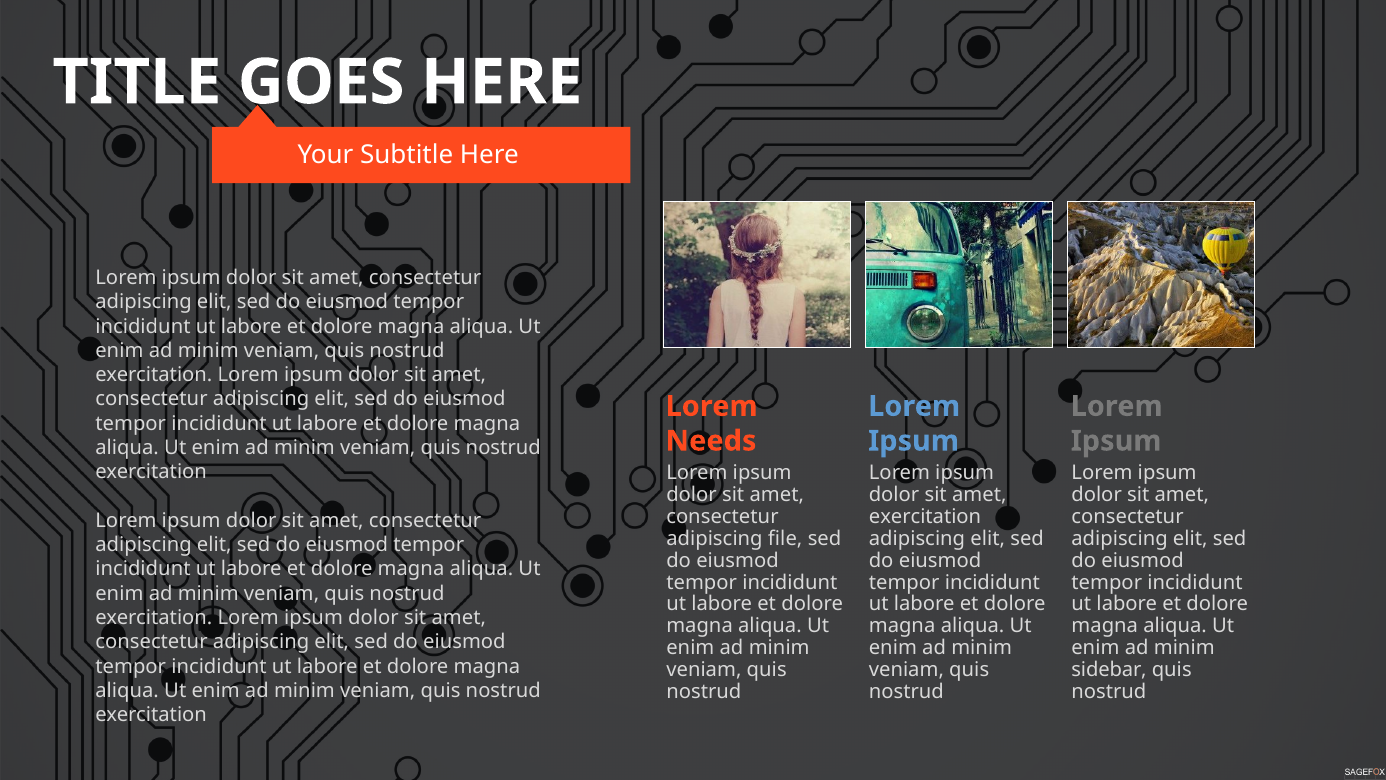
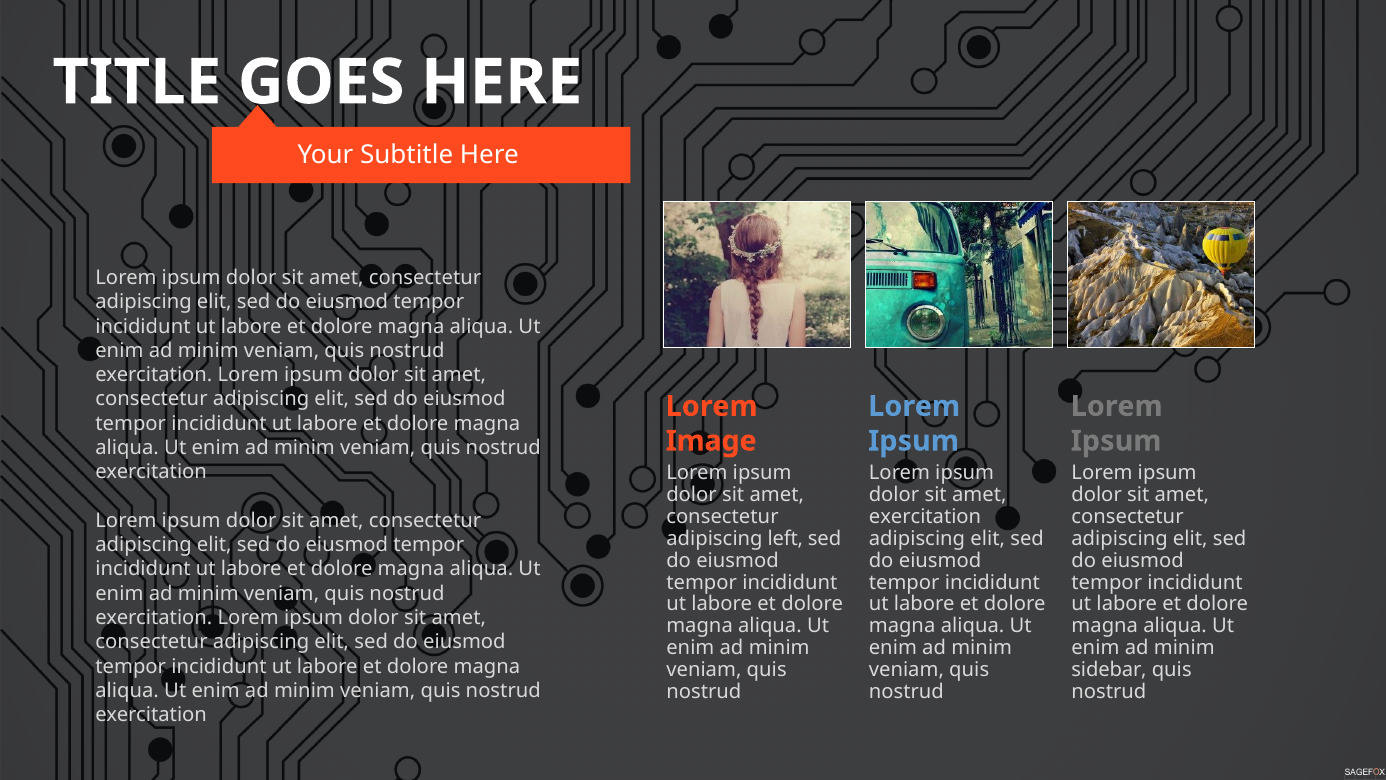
Needs: Needs -> Image
file: file -> left
